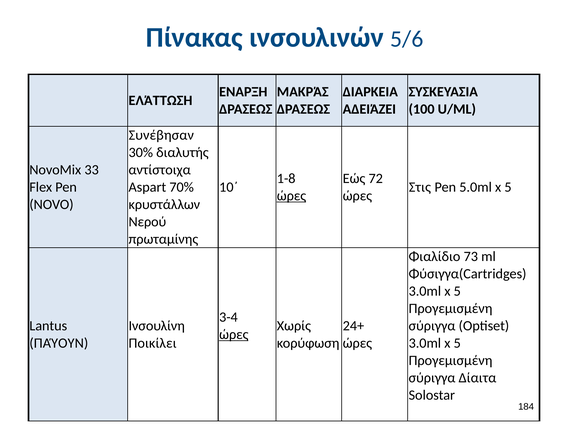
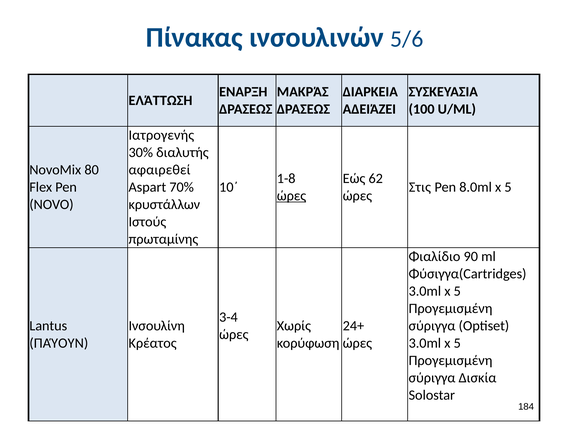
Συνέβησαν: Συνέβησαν -> Ιατρογενής
33: 33 -> 80
αντίστοιχα: αντίστοιχα -> αφαιρεθεί
72: 72 -> 62
5.0ml: 5.0ml -> 8.0ml
Νερού: Νερού -> Ιστούς
73: 73 -> 90
ώρες at (234, 335) underline: present -> none
Ποικίλει: Ποικίλει -> Κρέατος
Δίαιτα: Δίαιτα -> Δισκία
